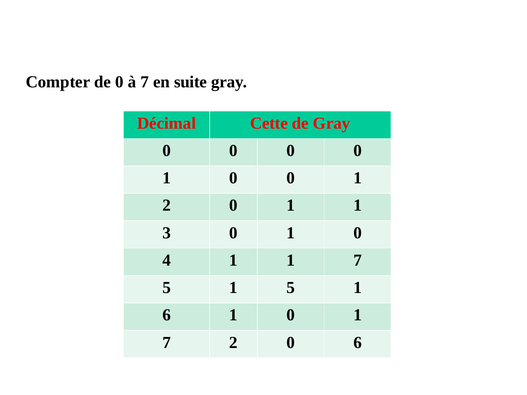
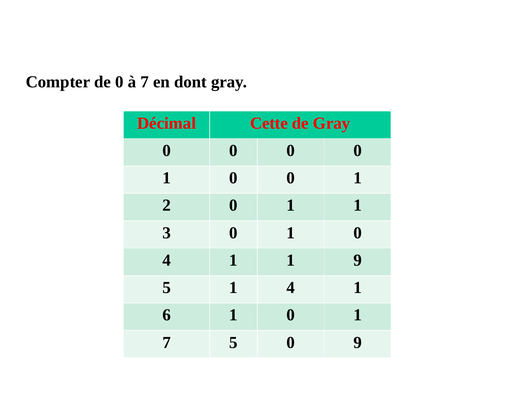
suite: suite -> dont
1 1 7: 7 -> 9
1 5: 5 -> 4
7 2: 2 -> 5
0 6: 6 -> 9
